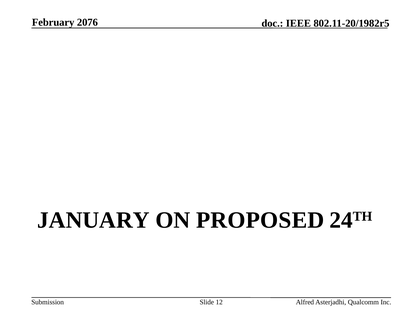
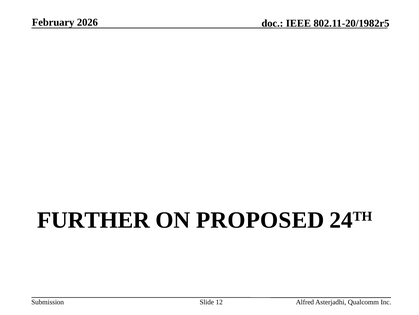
2076: 2076 -> 2026
JANUARY: JANUARY -> FURTHER
